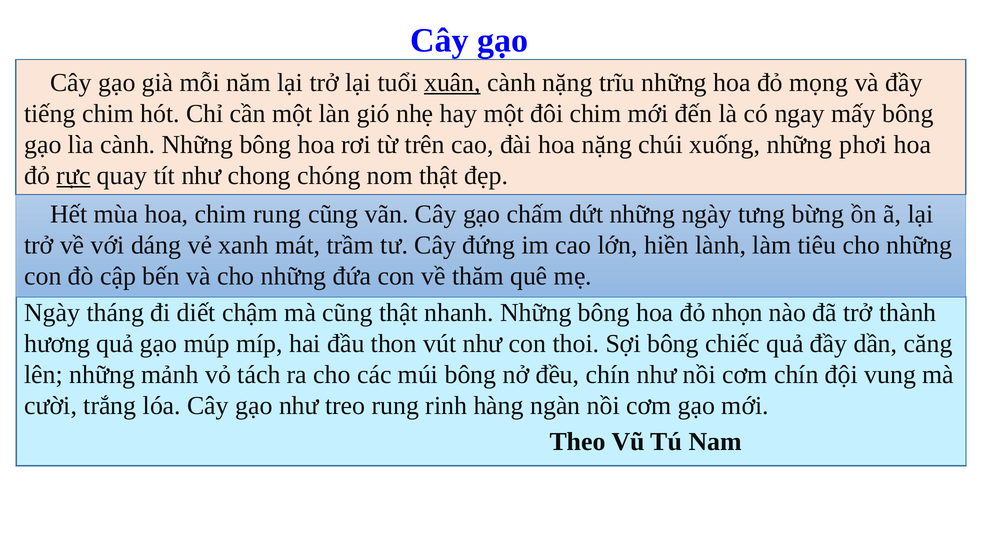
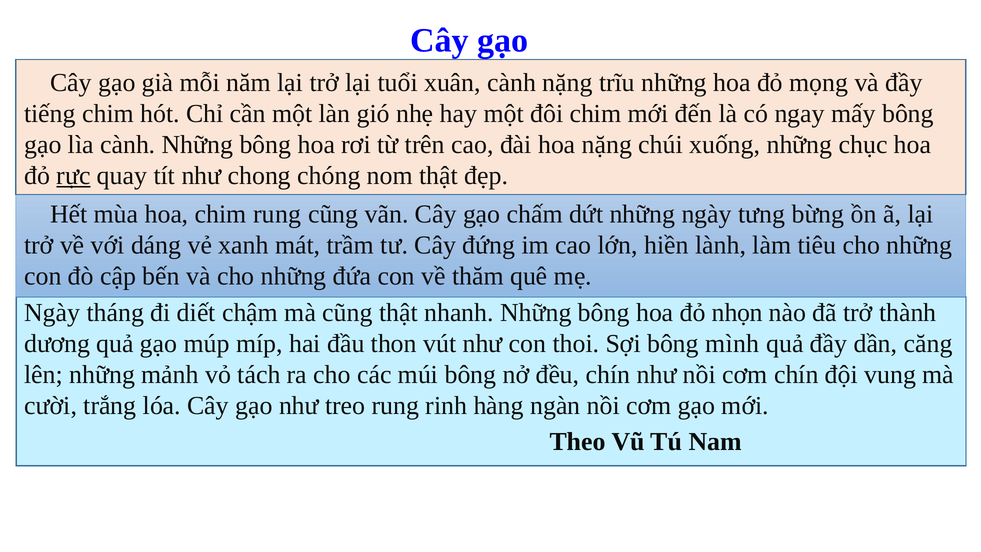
xuân underline: present -> none
phơi: phơi -> chục
hương: hương -> dương
chiếc: chiếc -> mình
